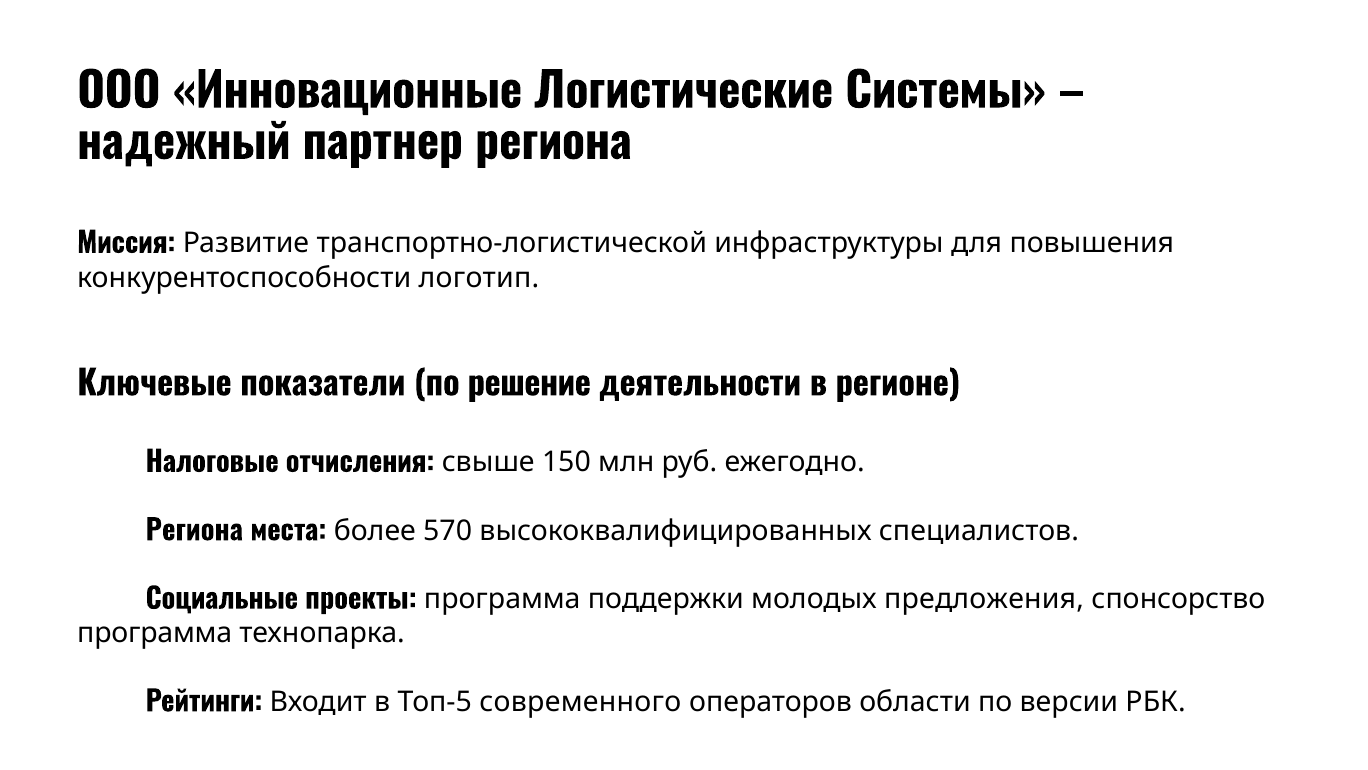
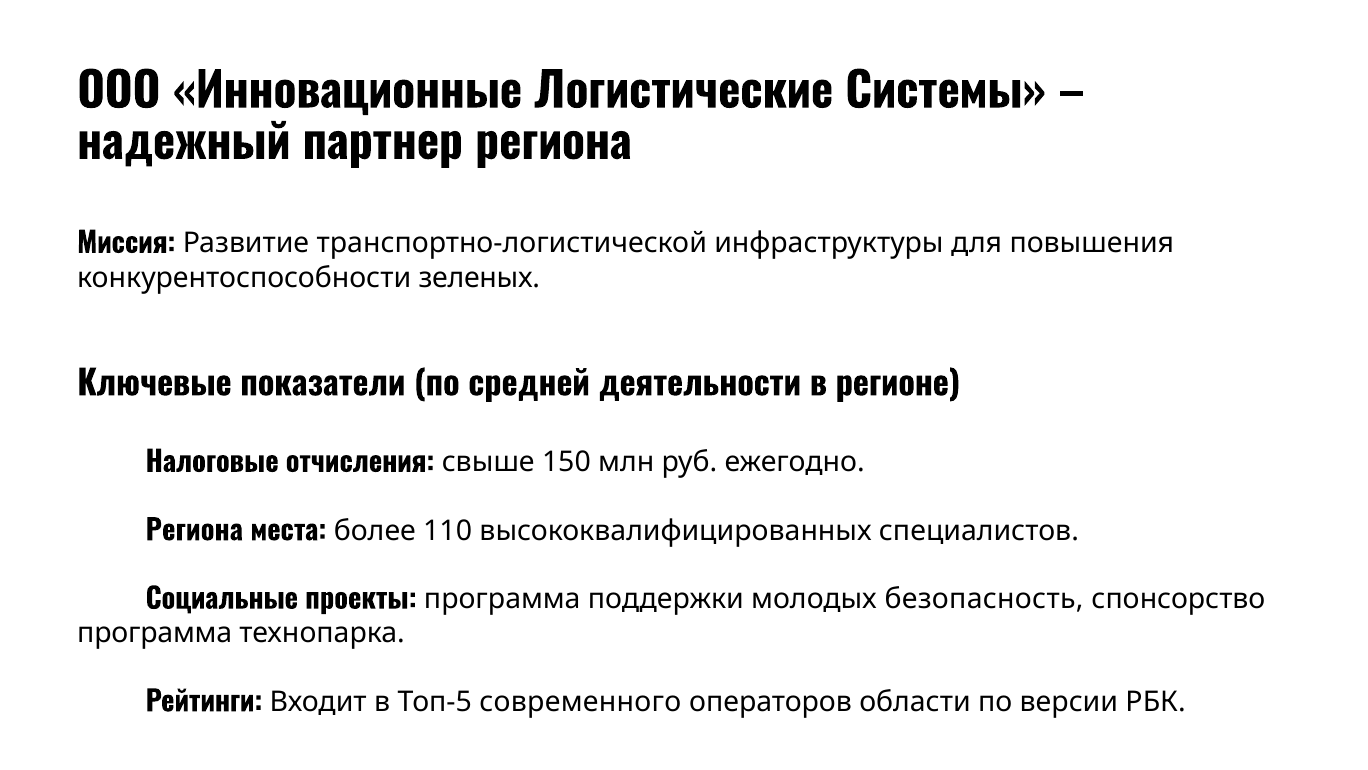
логотип: логотип -> зеленых
решение: решение -> средней
570: 570 -> 110
предложения: предложения -> безопасность
